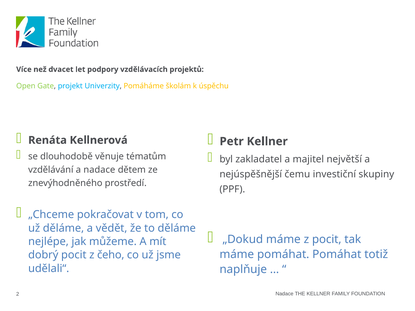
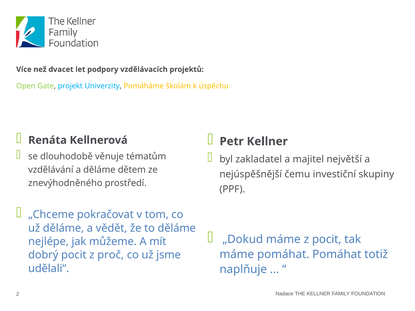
a nadace: nadace -> děláme
čeho: čeho -> proč
